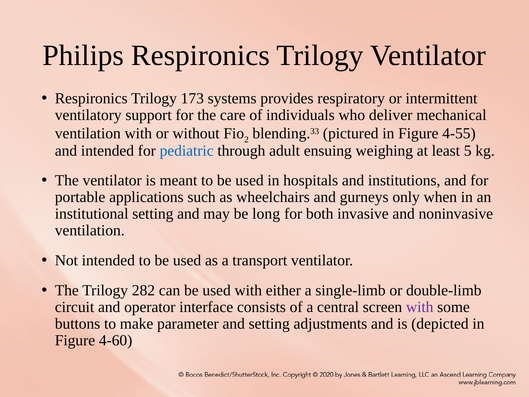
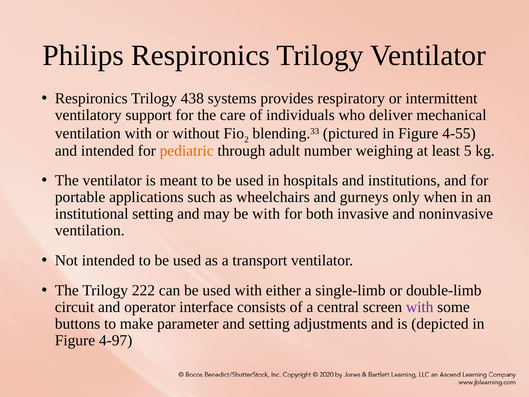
173: 173 -> 438
pediatric colour: blue -> orange
ensuing: ensuing -> number
be long: long -> with
282: 282 -> 222
4-60: 4-60 -> 4-97
